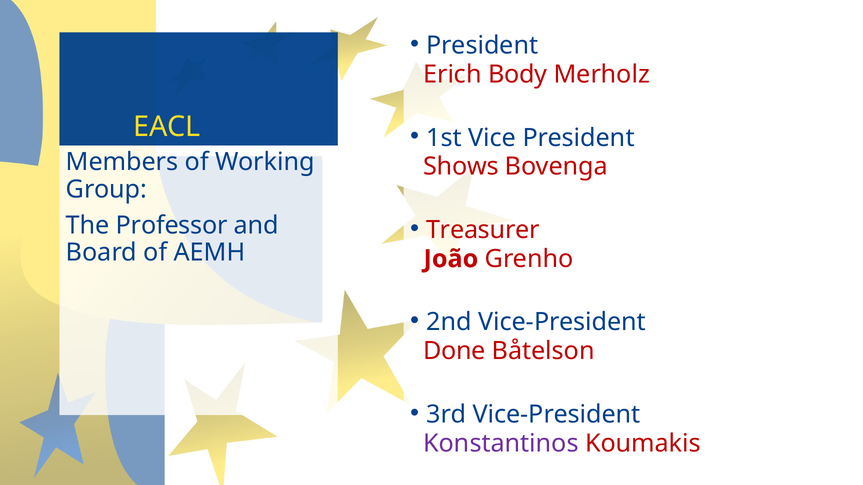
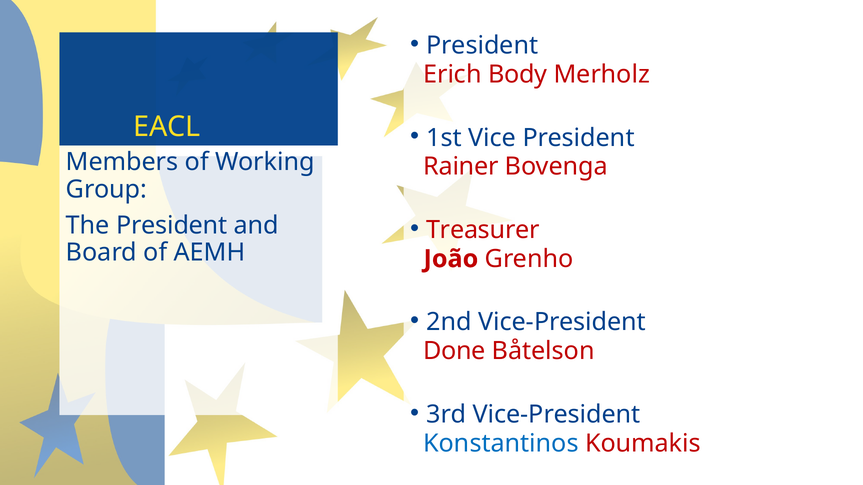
Shows: Shows -> Rainer
The Professor: Professor -> President
Konstantinos colour: purple -> blue
